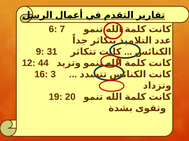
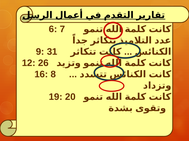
44: 44 -> 26
3: 3 -> 8
